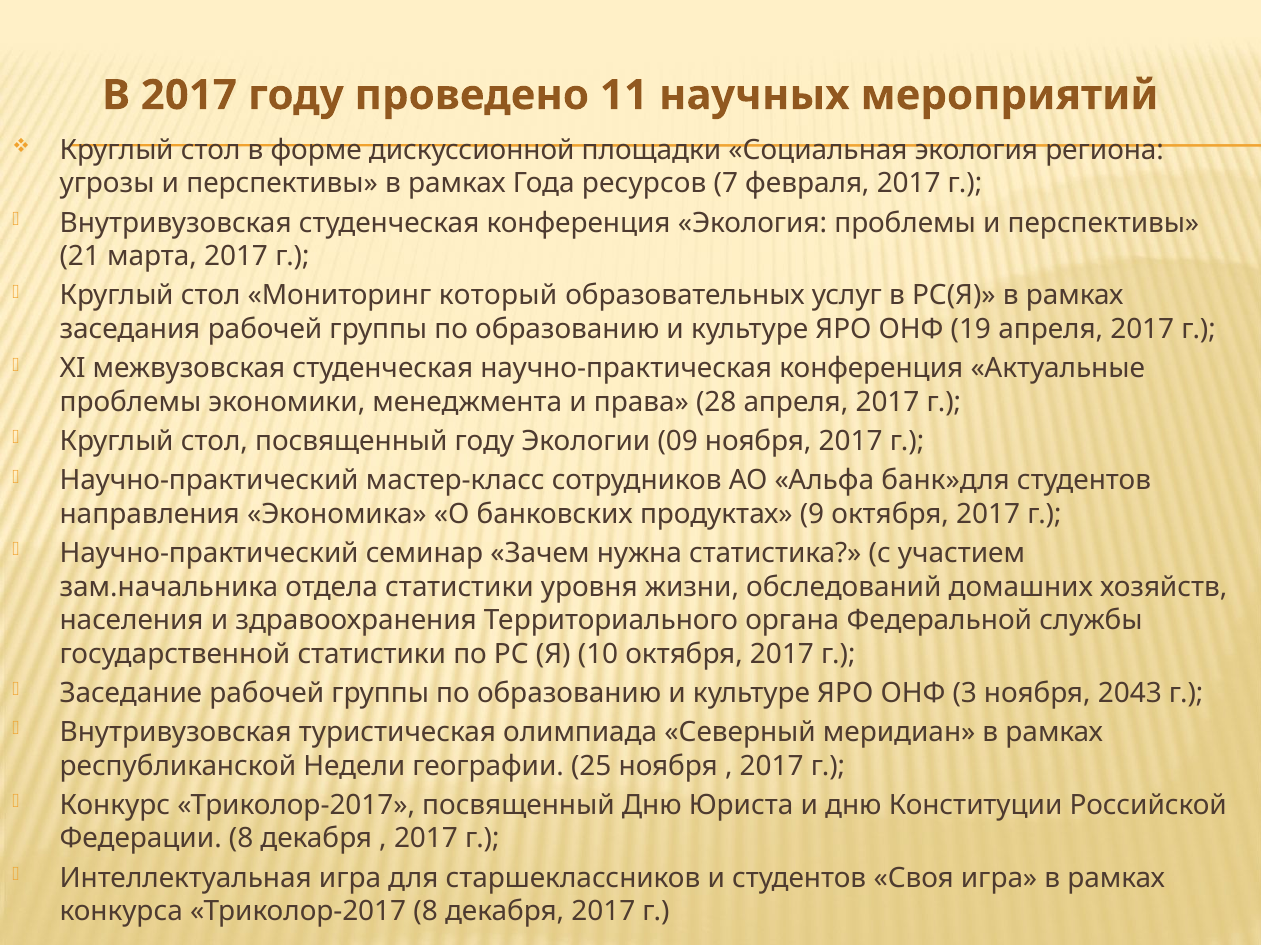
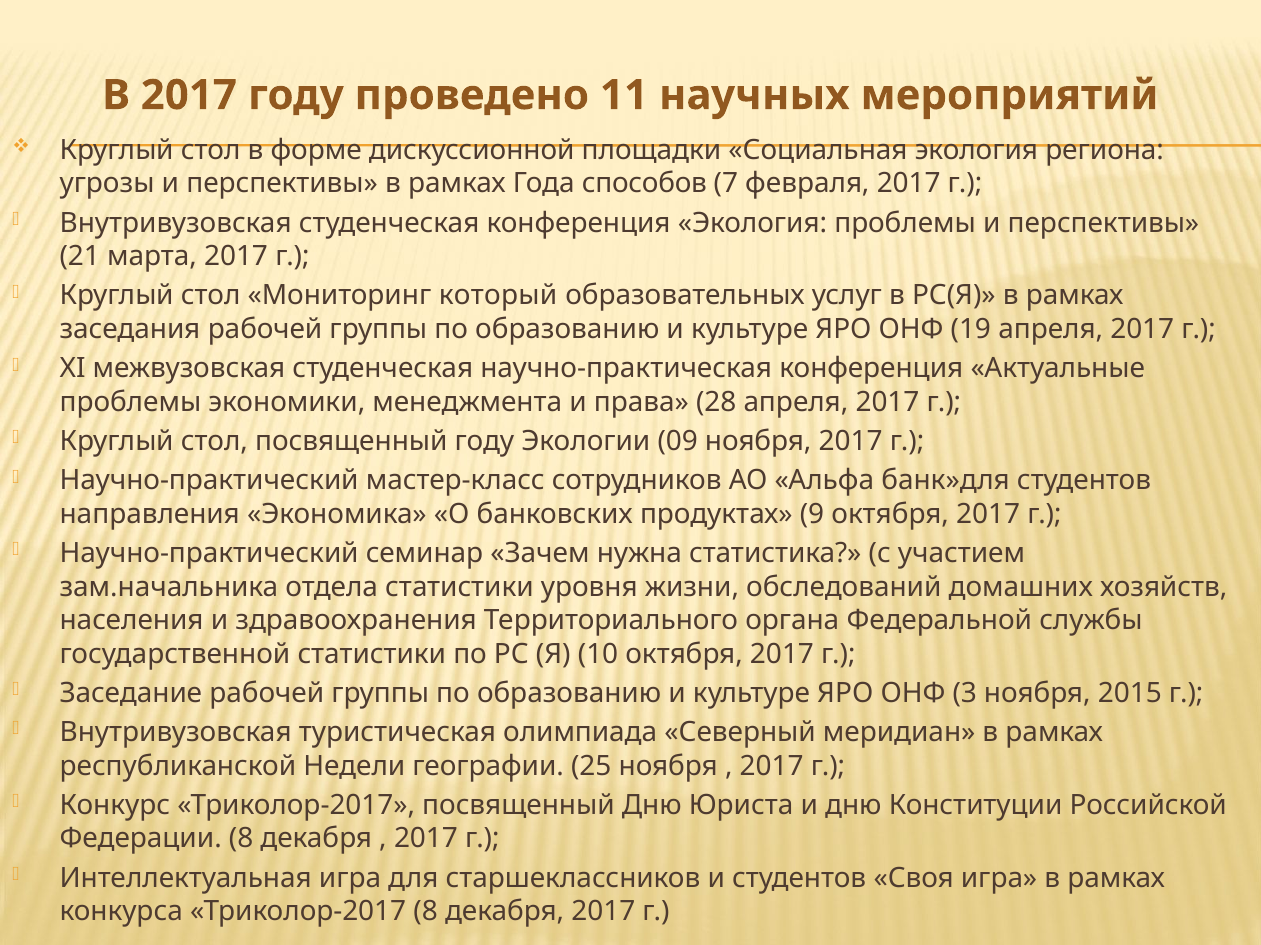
ресурсов: ресурсов -> способов
2043: 2043 -> 2015
